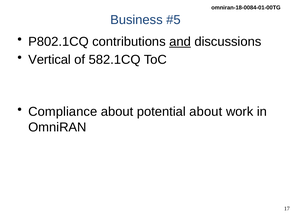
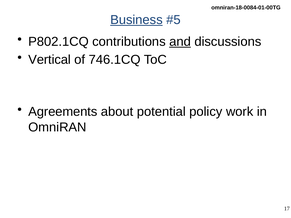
Business underline: none -> present
582.1CQ: 582.1CQ -> 746.1CQ
Compliance: Compliance -> Agreements
potential about: about -> policy
